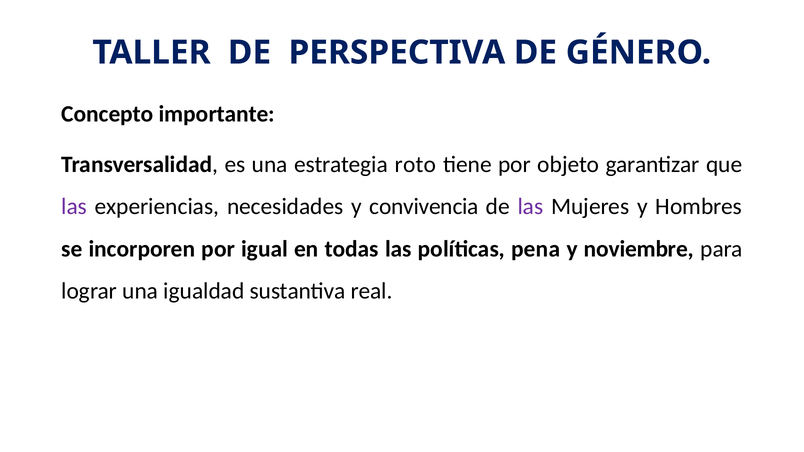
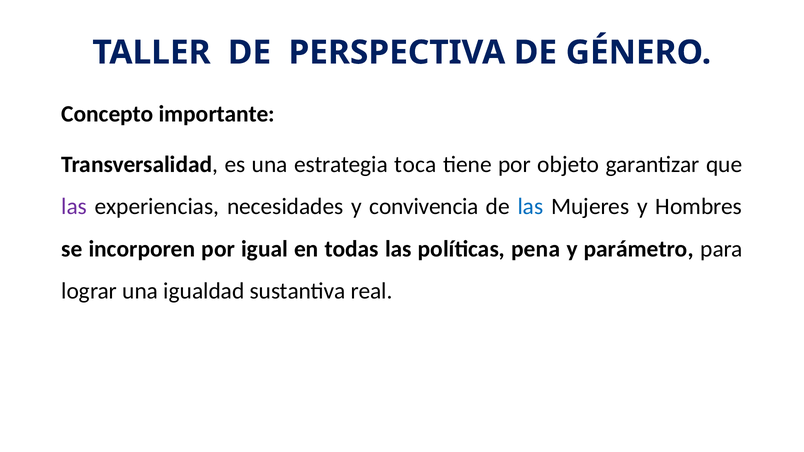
roto: roto -> toca
las at (530, 207) colour: purple -> blue
noviembre: noviembre -> parámetro
